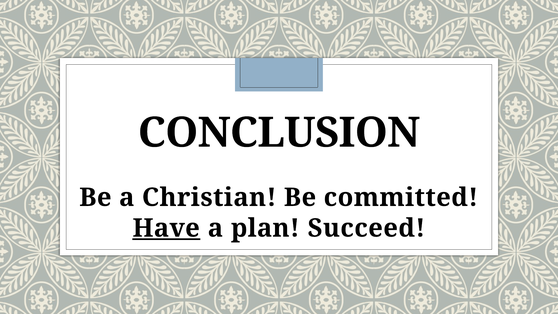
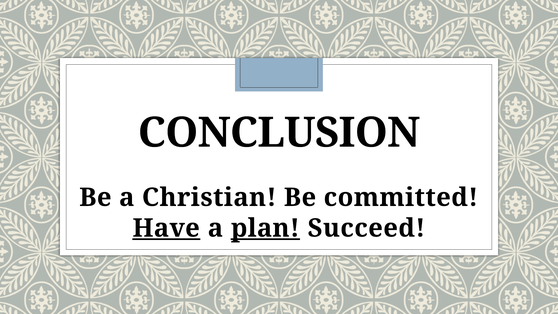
plan underline: none -> present
